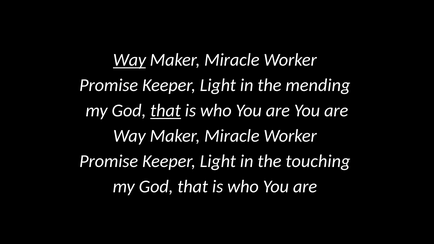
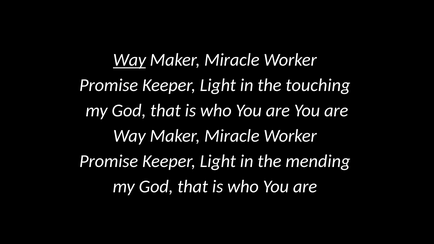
mending: mending -> touching
that at (166, 111) underline: present -> none
touching: touching -> mending
